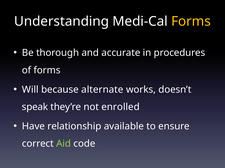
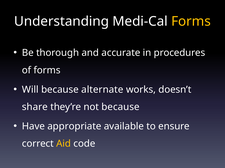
speak: speak -> share
not enrolled: enrolled -> because
relationship: relationship -> appropriate
Aid colour: light green -> yellow
